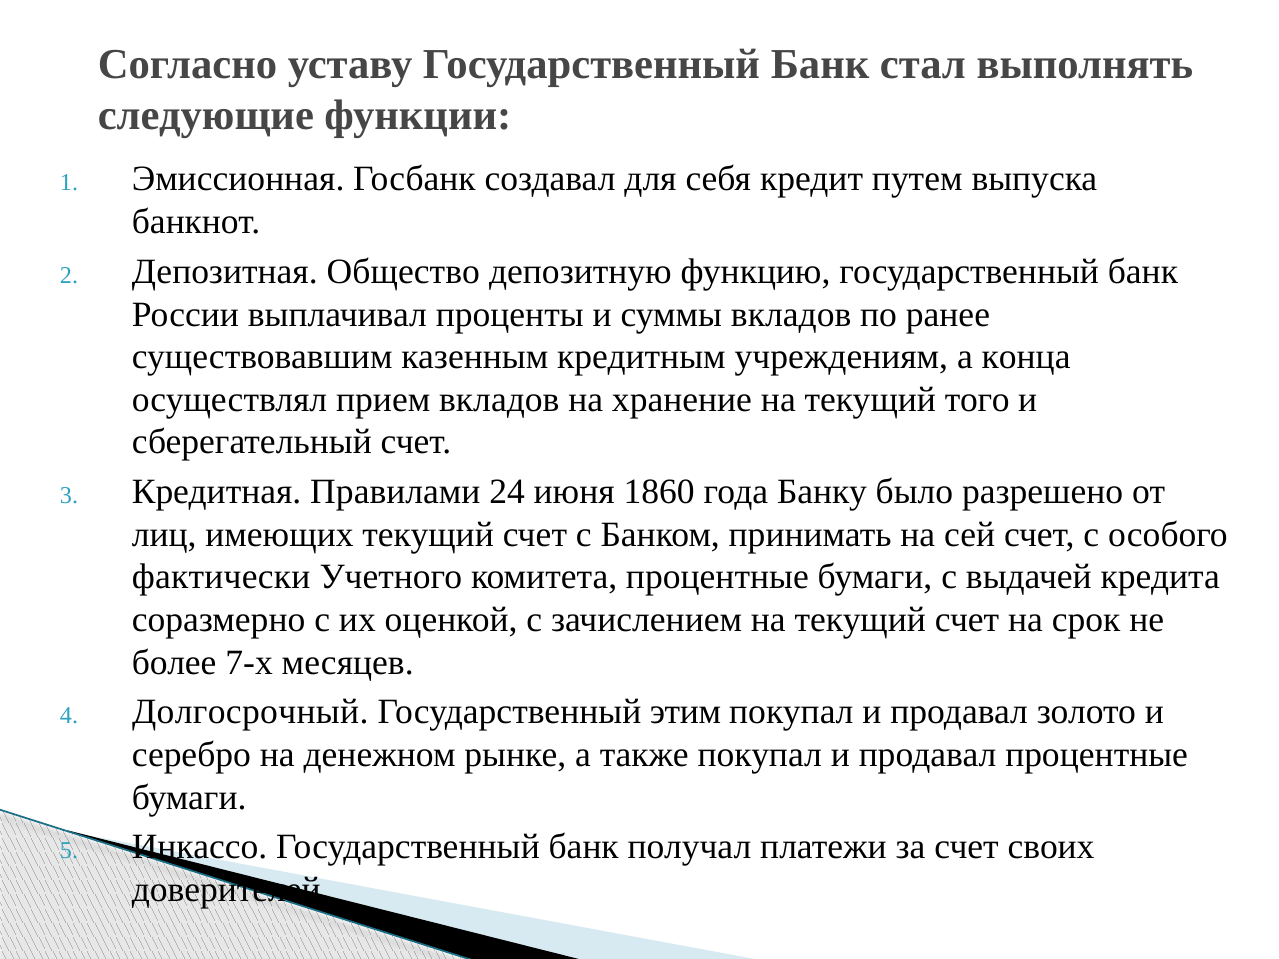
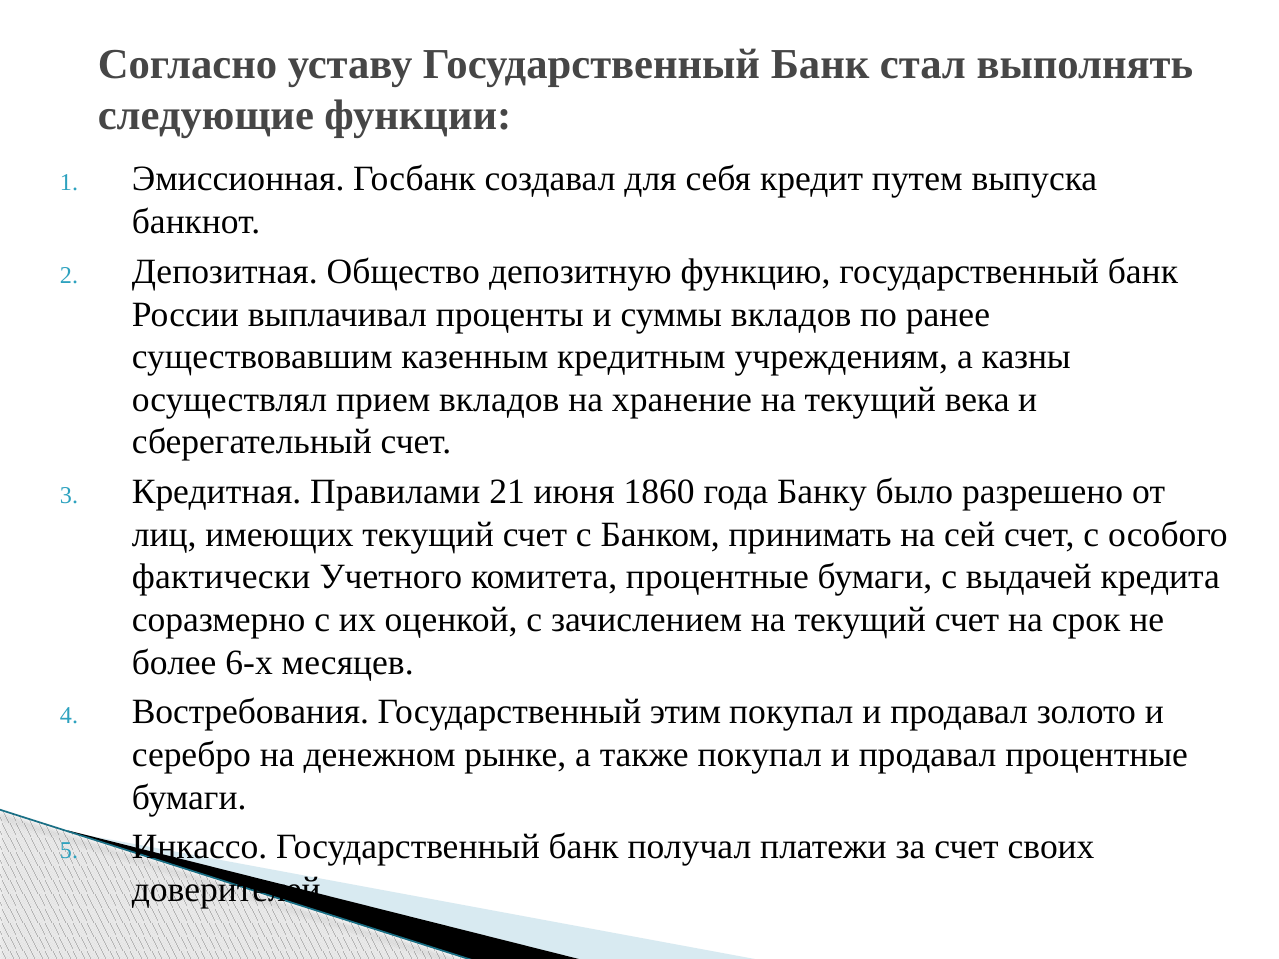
конца: конца -> казны
того: того -> века
24: 24 -> 21
7-х: 7-х -> 6-х
Долгосрочный: Долгосрочный -> Востребования
